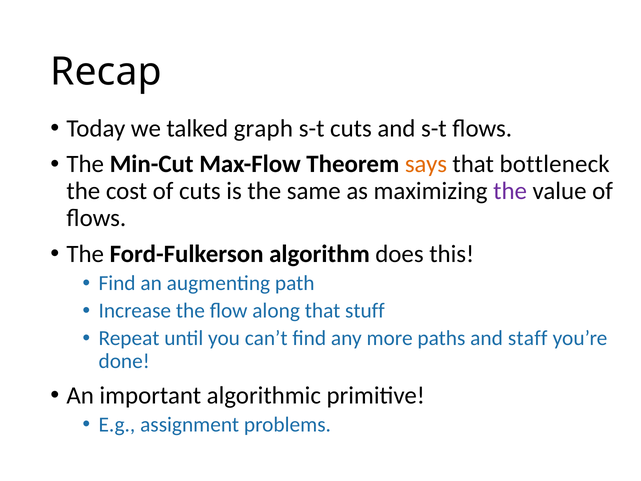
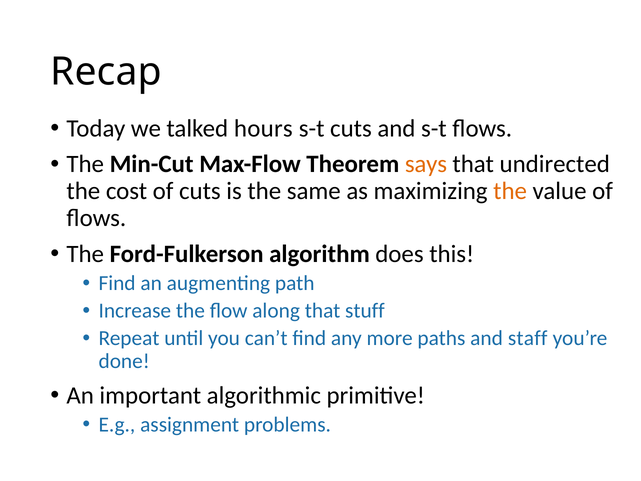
graph: graph -> hours
bottleneck: bottleneck -> undirected
the at (510, 191) colour: purple -> orange
